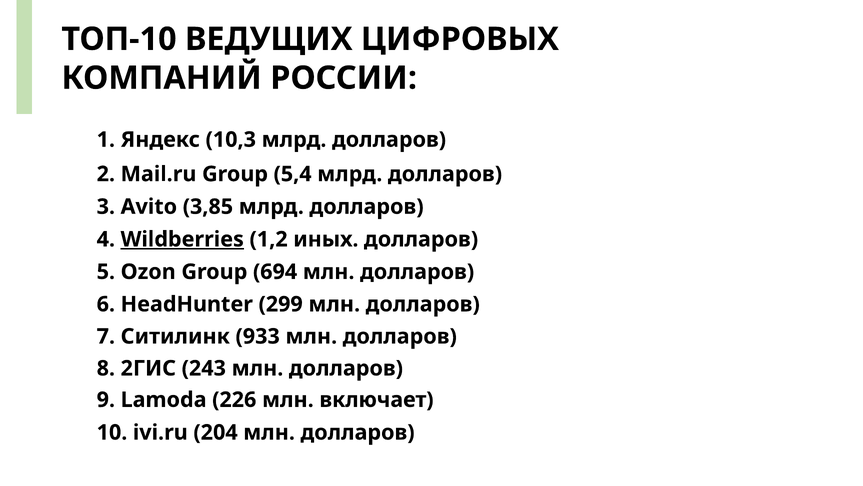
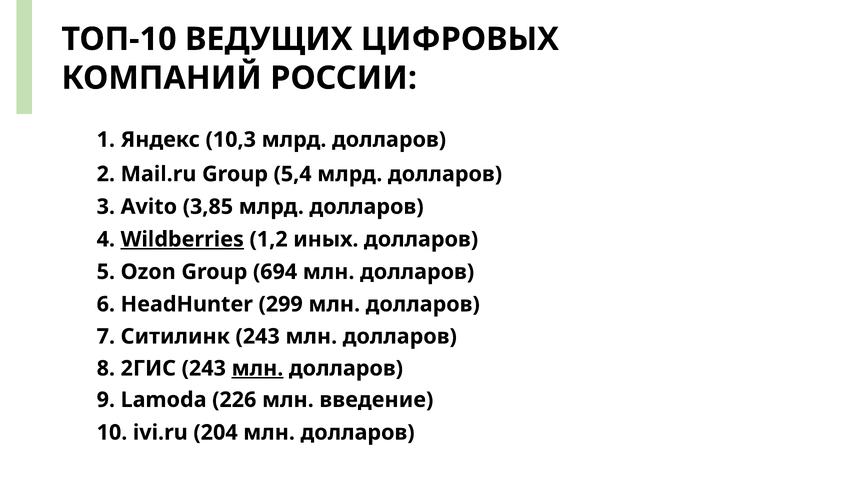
Ситилинк 933: 933 -> 243
млн at (257, 368) underline: none -> present
включает: включает -> введение
